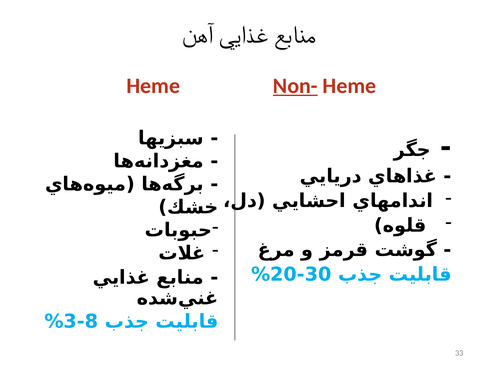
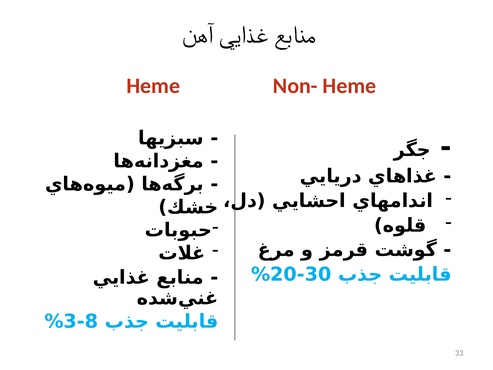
Non- underline: present -> none
